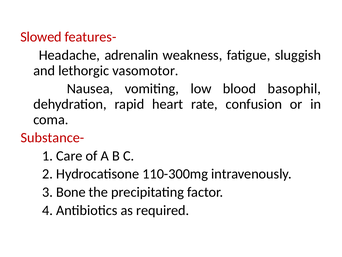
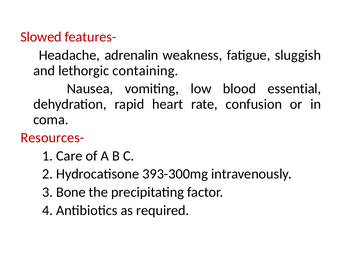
vasomotor: vasomotor -> containing
basophil: basophil -> essential
Substance-: Substance- -> Resources-
110-300mg: 110-300mg -> 393-300mg
